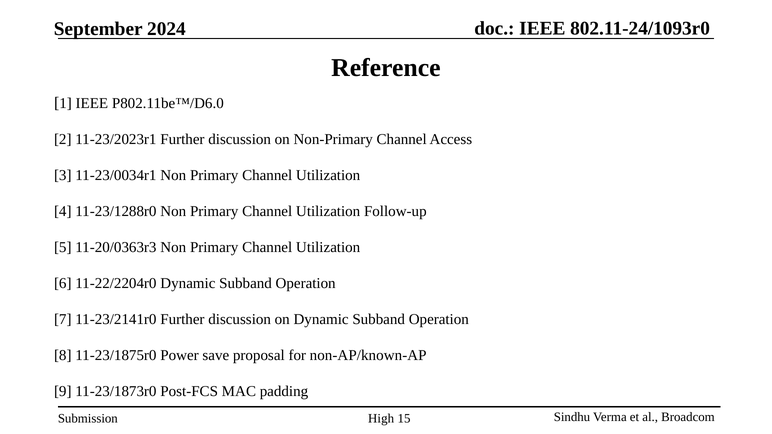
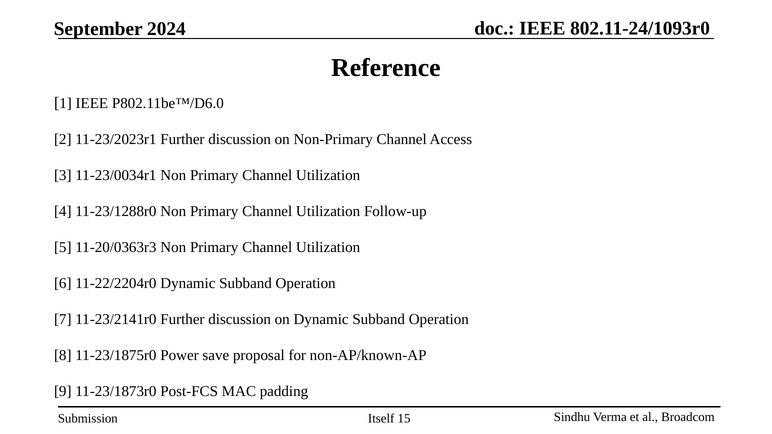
High: High -> Itself
